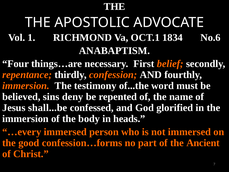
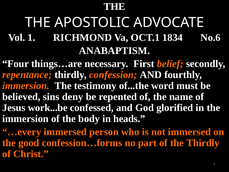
shall...be: shall...be -> work...be
the Ancient: Ancient -> Thirdly
